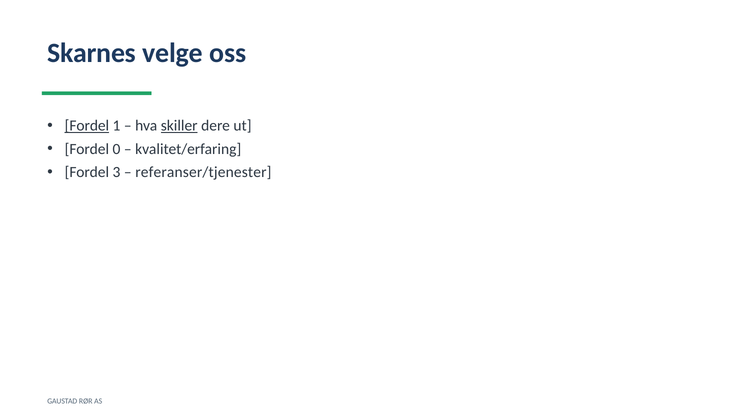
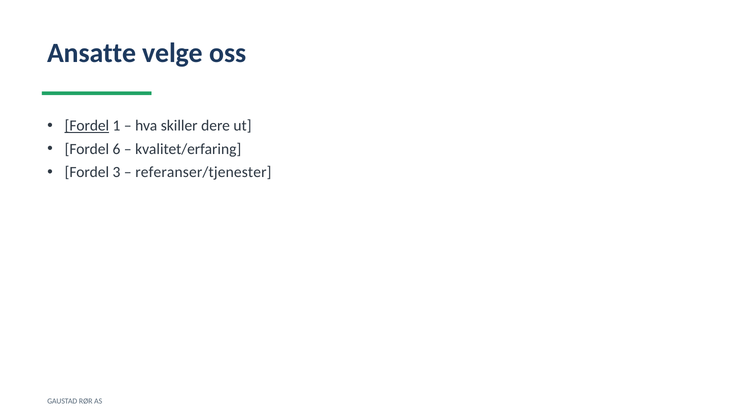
Skarnes: Skarnes -> Ansatte
skiller underline: present -> none
0: 0 -> 6
